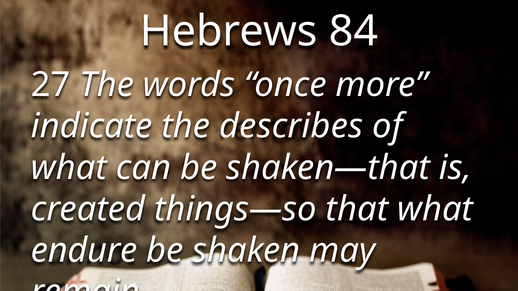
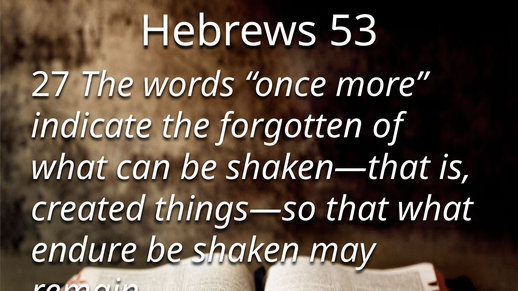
84: 84 -> 53
describes: describes -> forgotten
